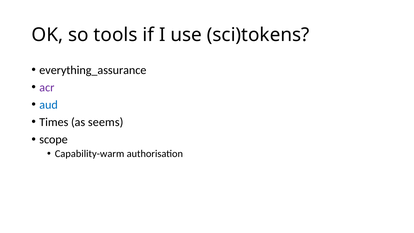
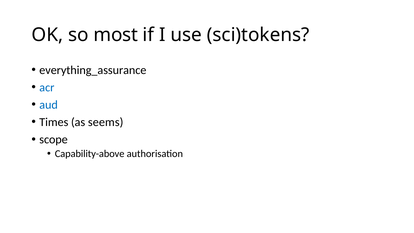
tools: tools -> most
acr colour: purple -> blue
Capability-warm: Capability-warm -> Capability-above
